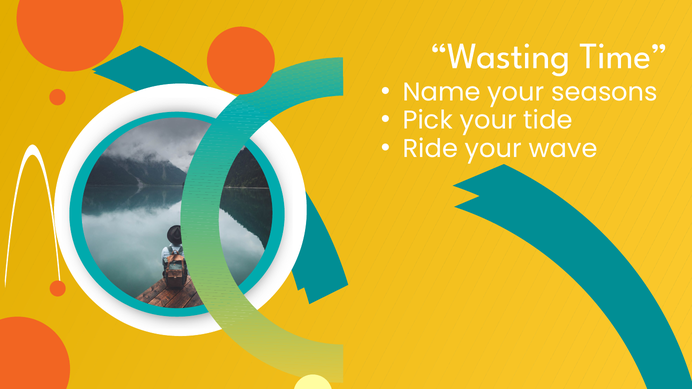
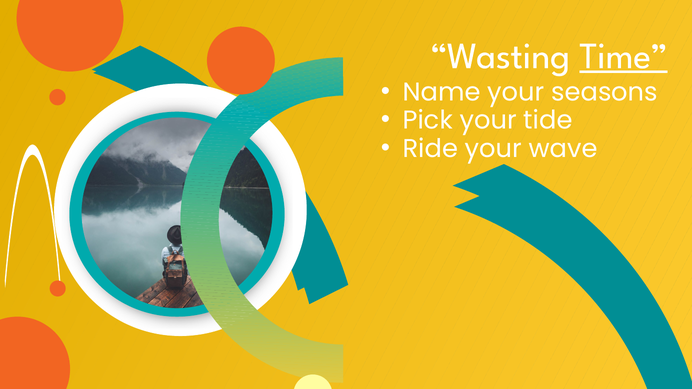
Time underline: none -> present
